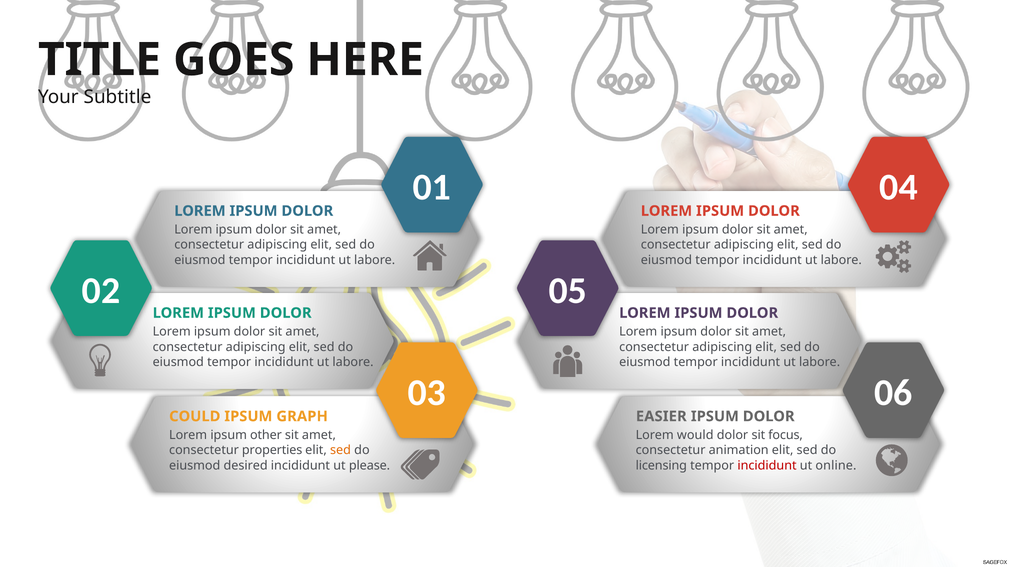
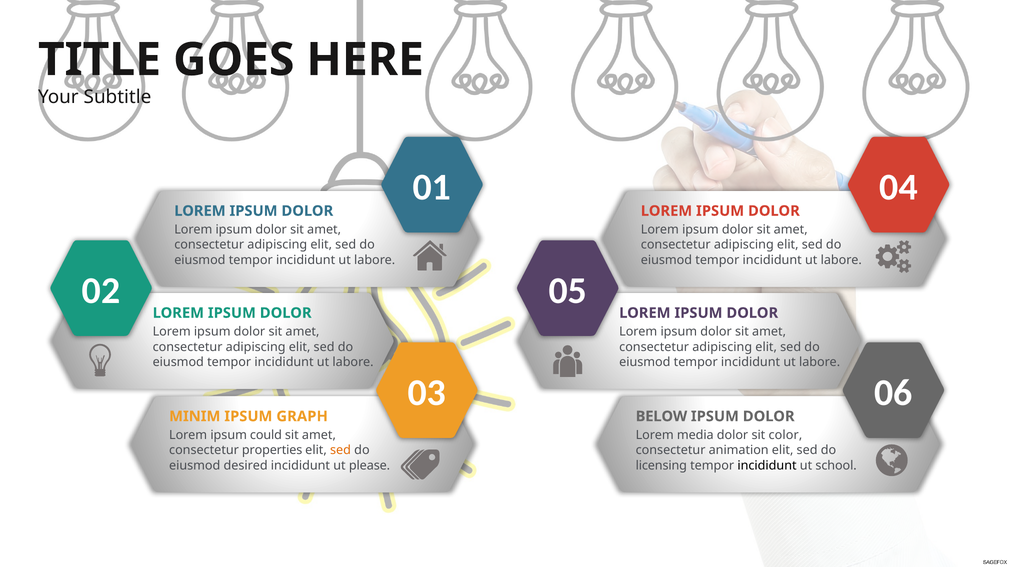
COULD: COULD -> MINIM
EASIER: EASIER -> BELOW
other: other -> could
would: would -> media
focus: focus -> color
incididunt at (767, 466) colour: red -> black
online: online -> school
